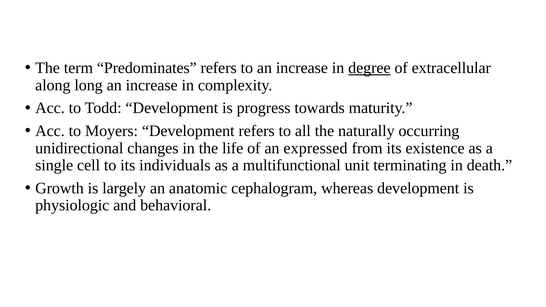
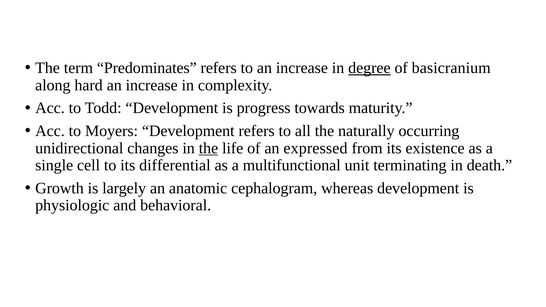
extracellular: extracellular -> basicranium
long: long -> hard
the at (208, 148) underline: none -> present
individuals: individuals -> differential
